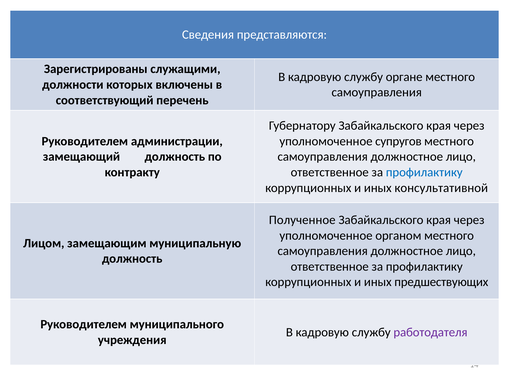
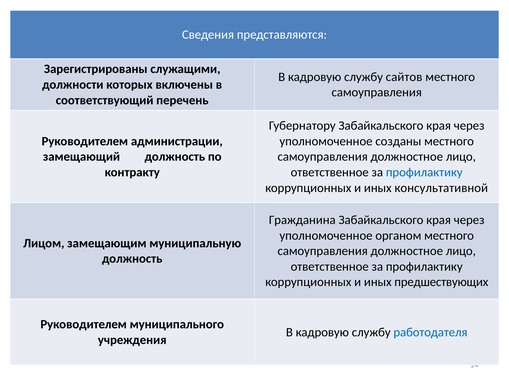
органе: органе -> сайтов
супругов: супругов -> созданы
Полученное: Полученное -> Гражданина
работодателя colour: purple -> blue
